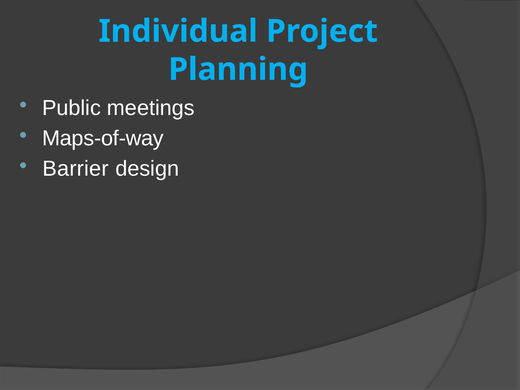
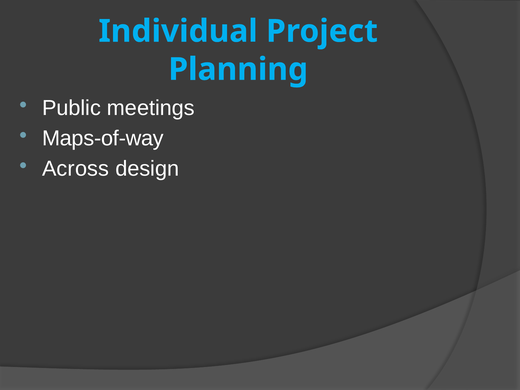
Barrier: Barrier -> Across
